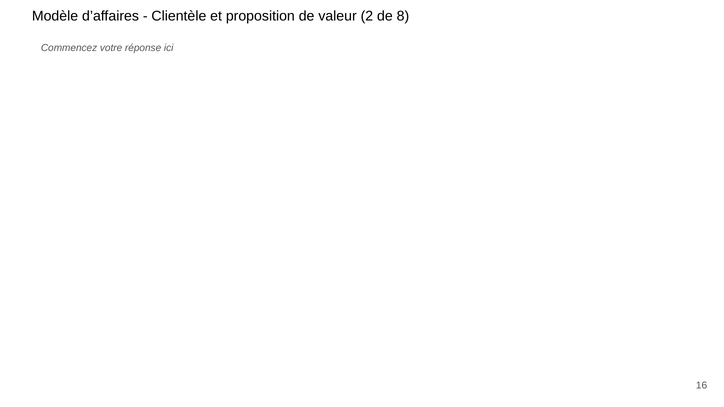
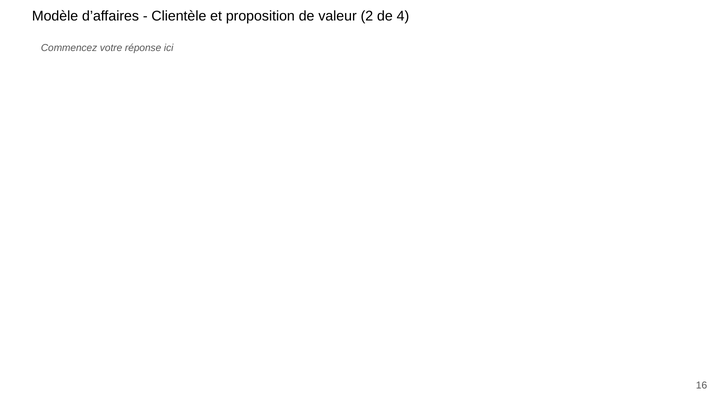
8: 8 -> 4
